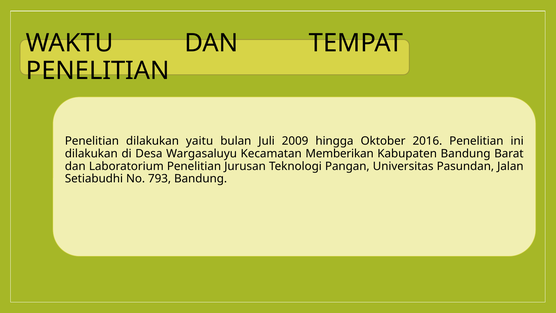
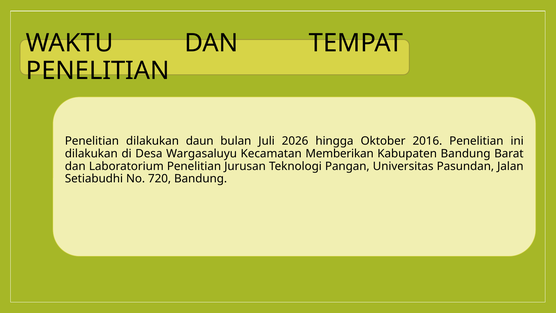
yaitu: yaitu -> daun
2009: 2009 -> 2026
793: 793 -> 720
